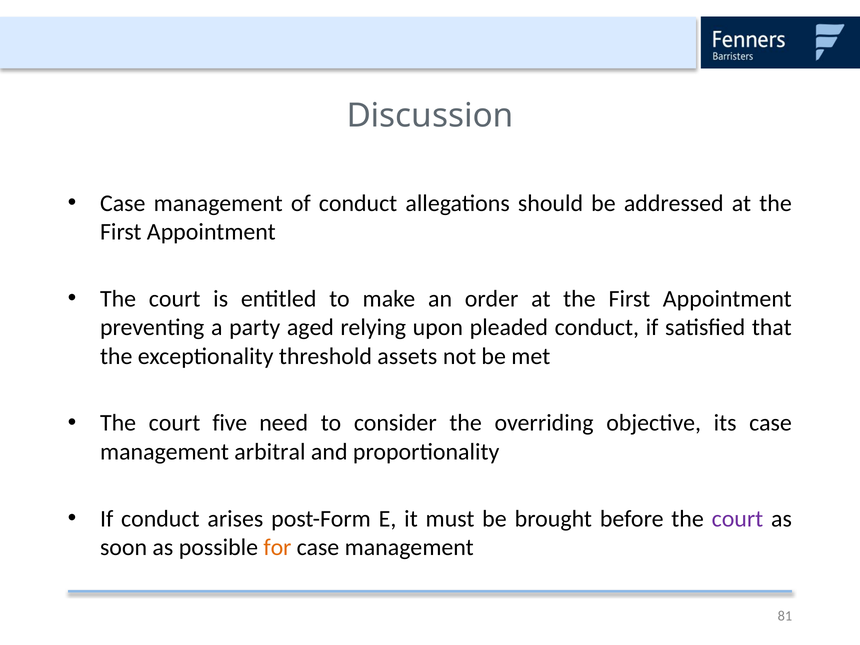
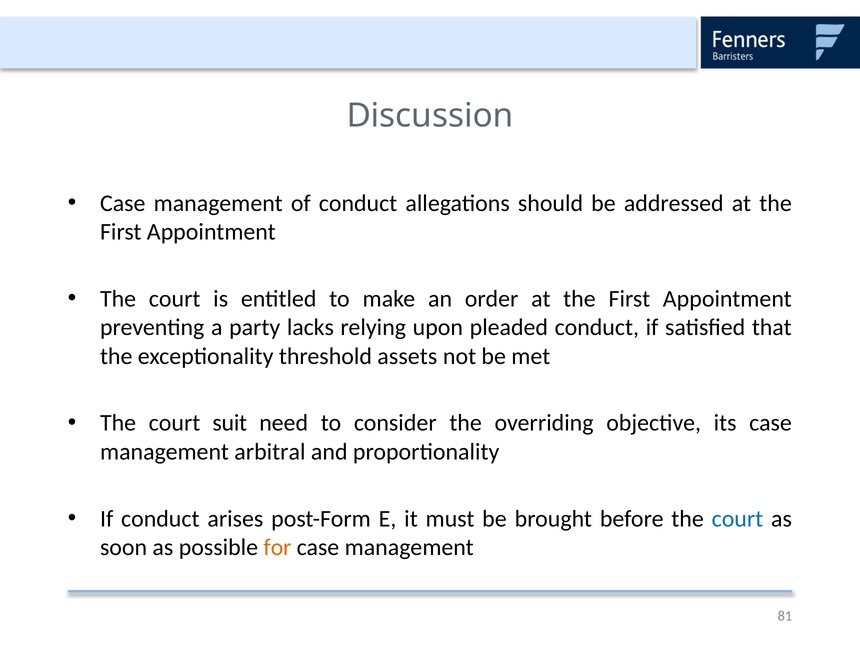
aged: aged -> lacks
five: five -> suit
court at (737, 519) colour: purple -> blue
